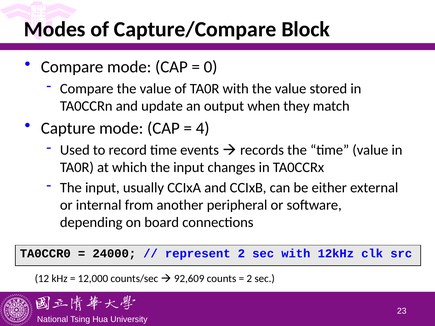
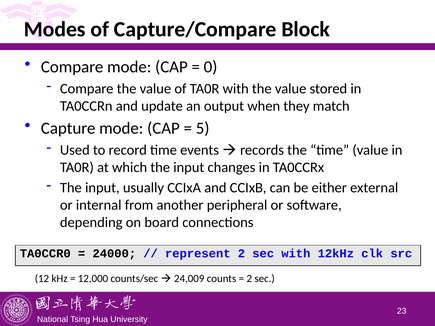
4: 4 -> 5
92,609: 92,609 -> 24,009
